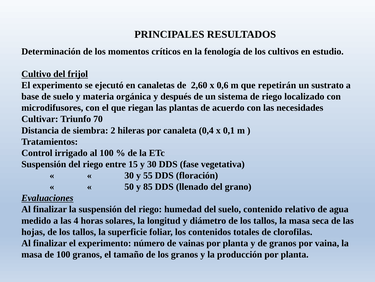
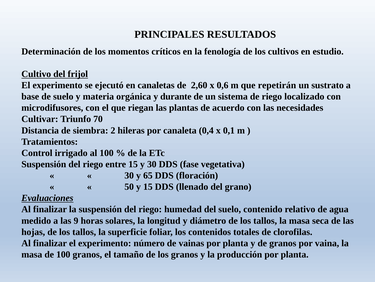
después: después -> durante
55: 55 -> 65
y 85: 85 -> 15
4: 4 -> 9
